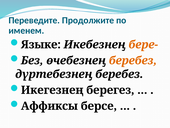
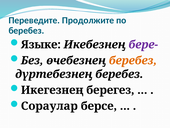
именем at (26, 30): именем -> беребез
бере- colour: orange -> purple
Аффиксы: Аффиксы -> Сораулар
